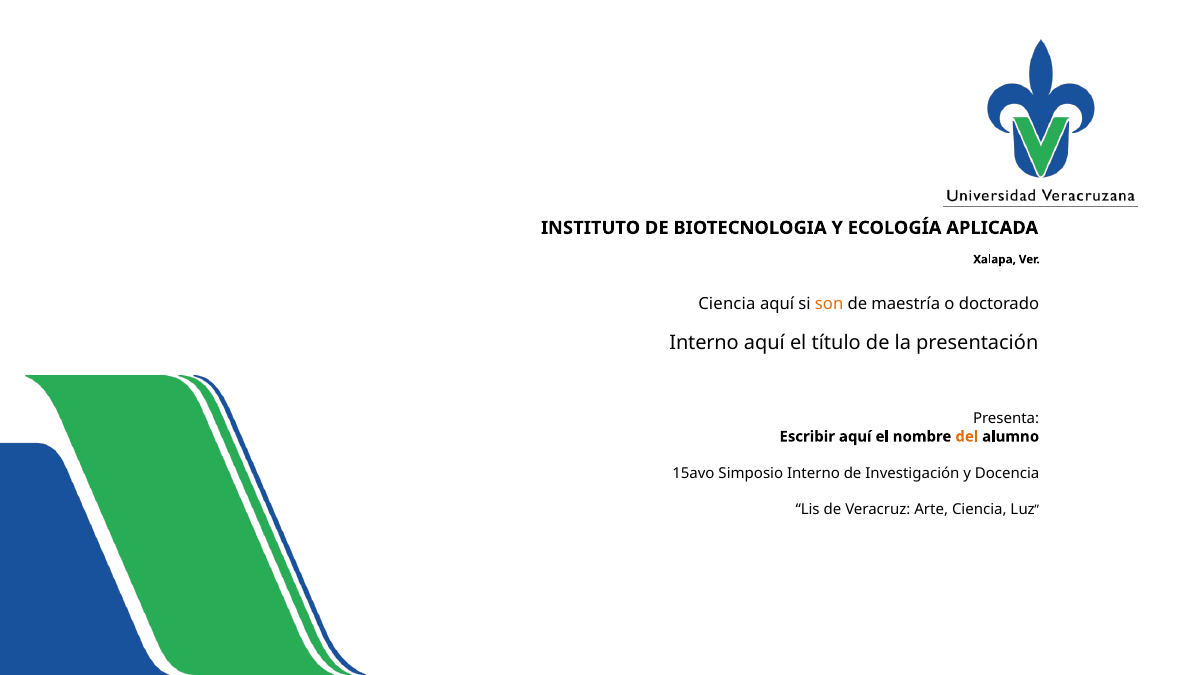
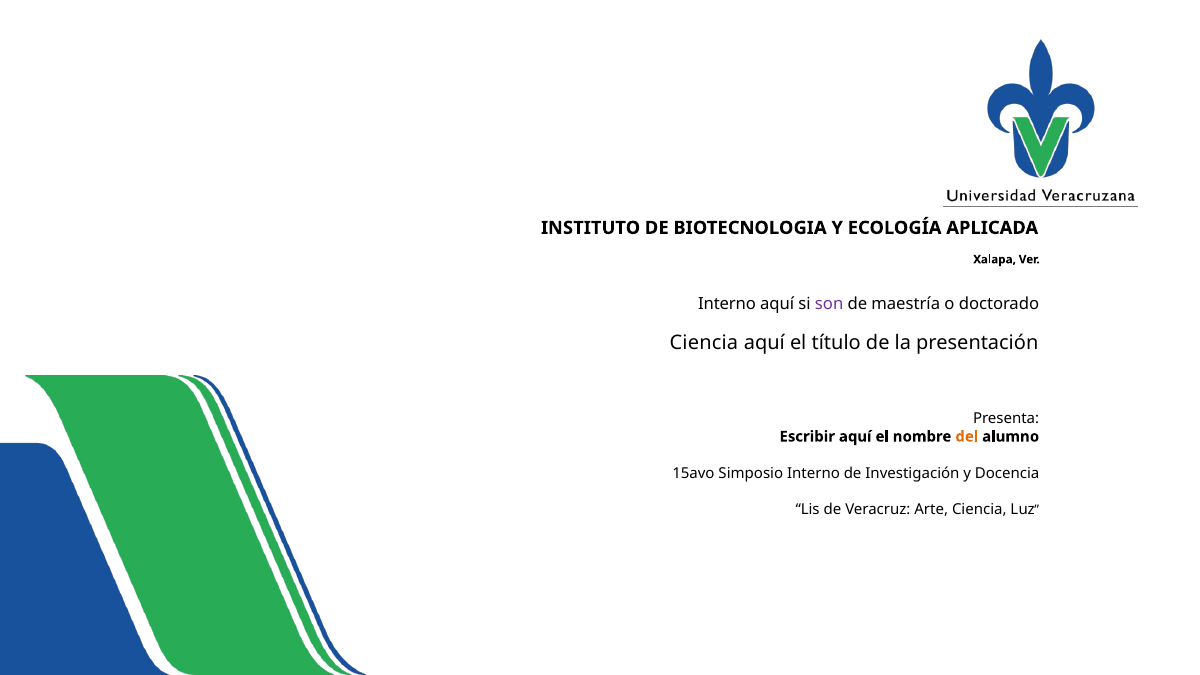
Ciencia at (727, 304): Ciencia -> Interno
son colour: orange -> purple
Interno at (704, 343): Interno -> Ciencia
